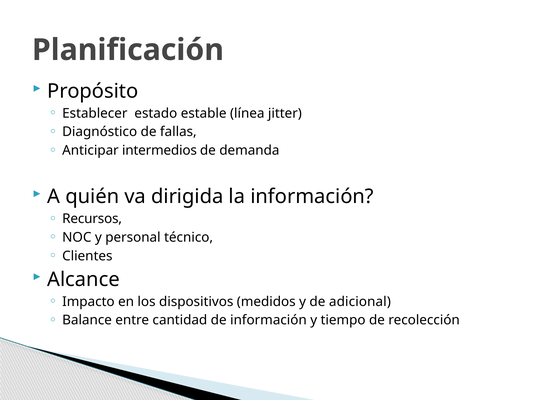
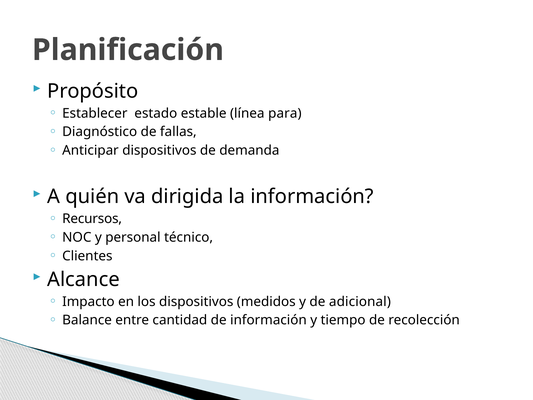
jitter: jitter -> para
Anticipar intermedios: intermedios -> dispositivos
